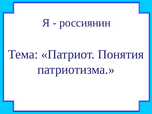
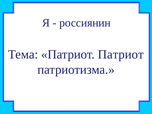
Патриот Понятия: Понятия -> Патриот
